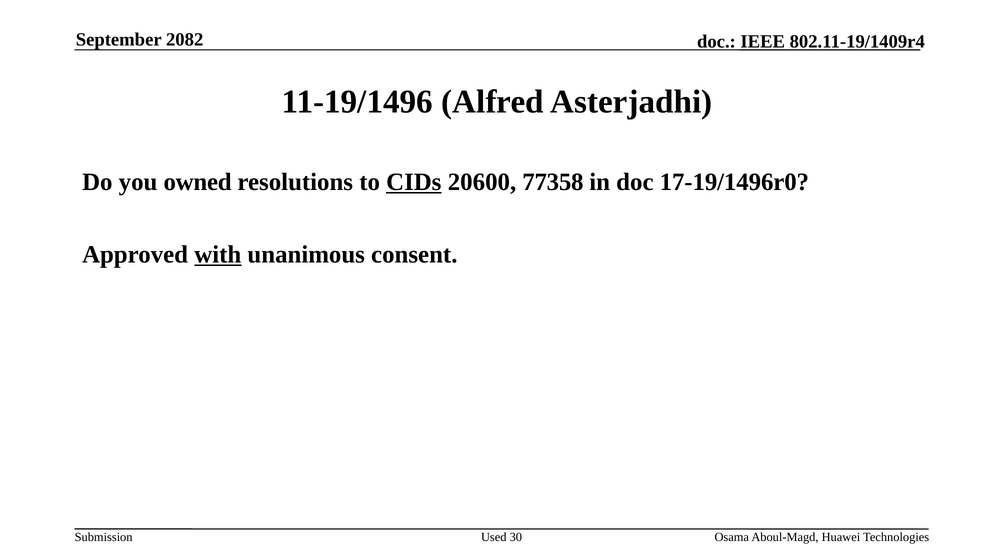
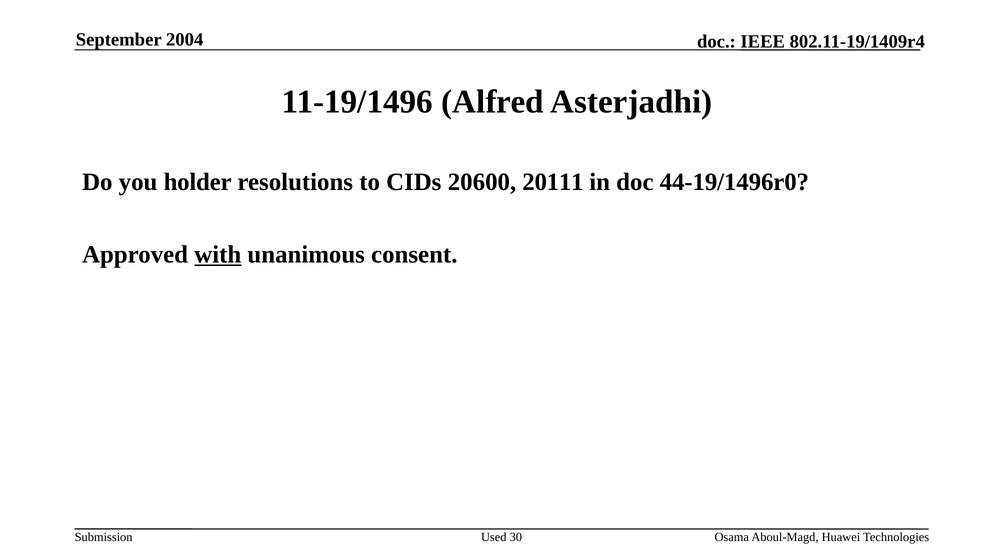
2082: 2082 -> 2004
owned: owned -> holder
CIDs underline: present -> none
77358: 77358 -> 20111
17-19/1496r0: 17-19/1496r0 -> 44-19/1496r0
